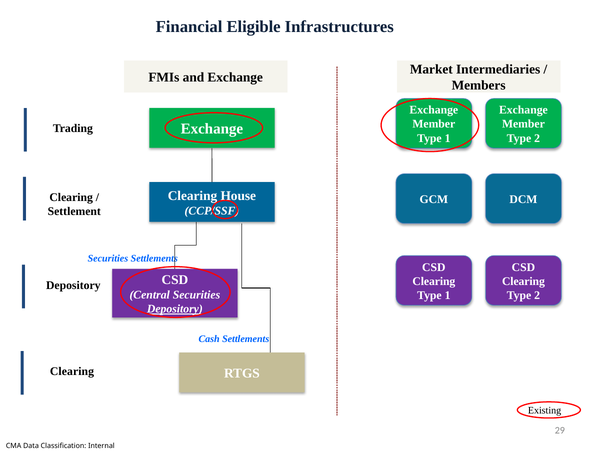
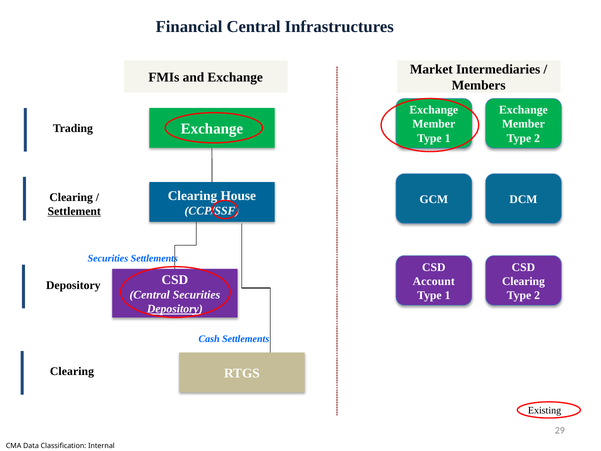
Financial Eligible: Eligible -> Central
Settlement underline: none -> present
Clearing at (434, 281): Clearing -> Account
